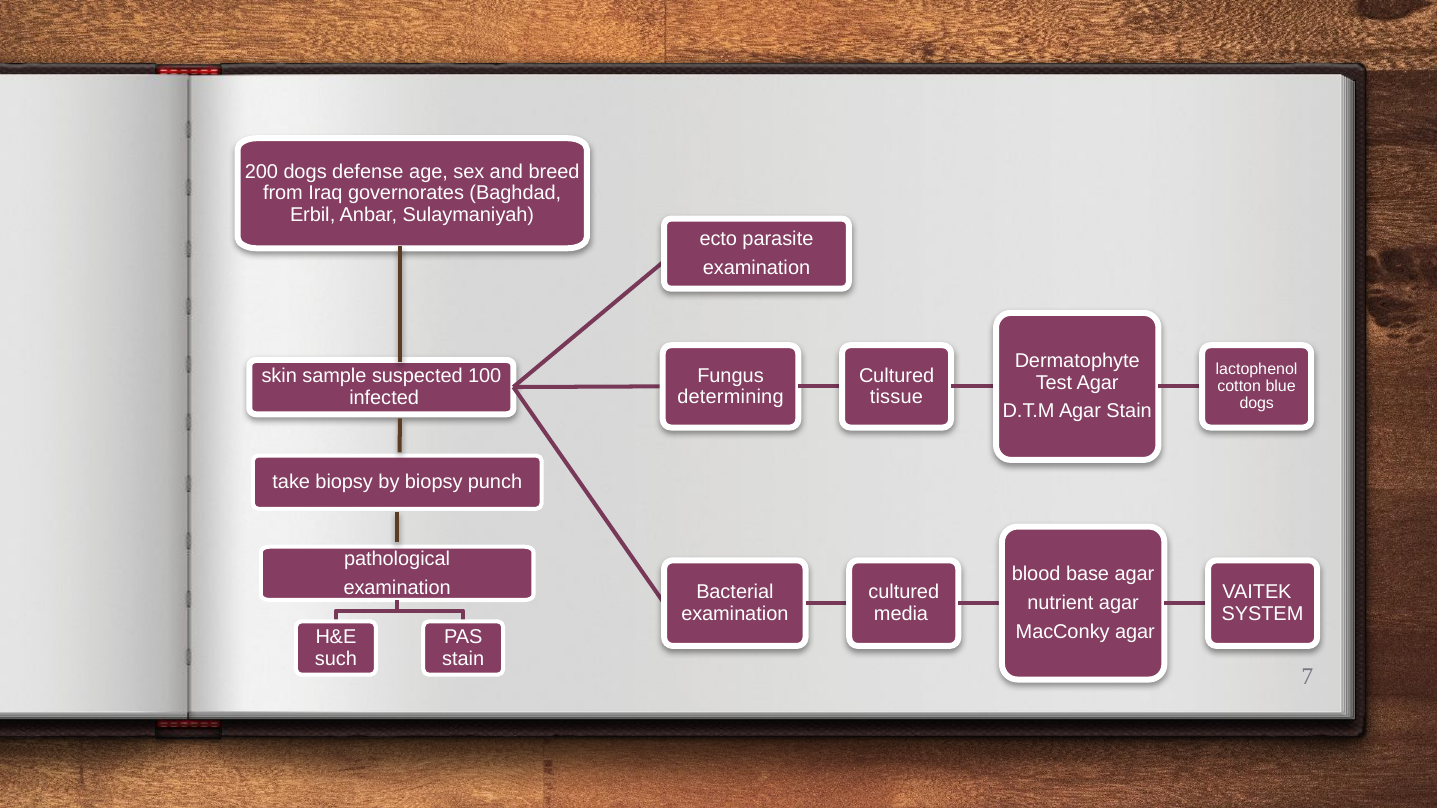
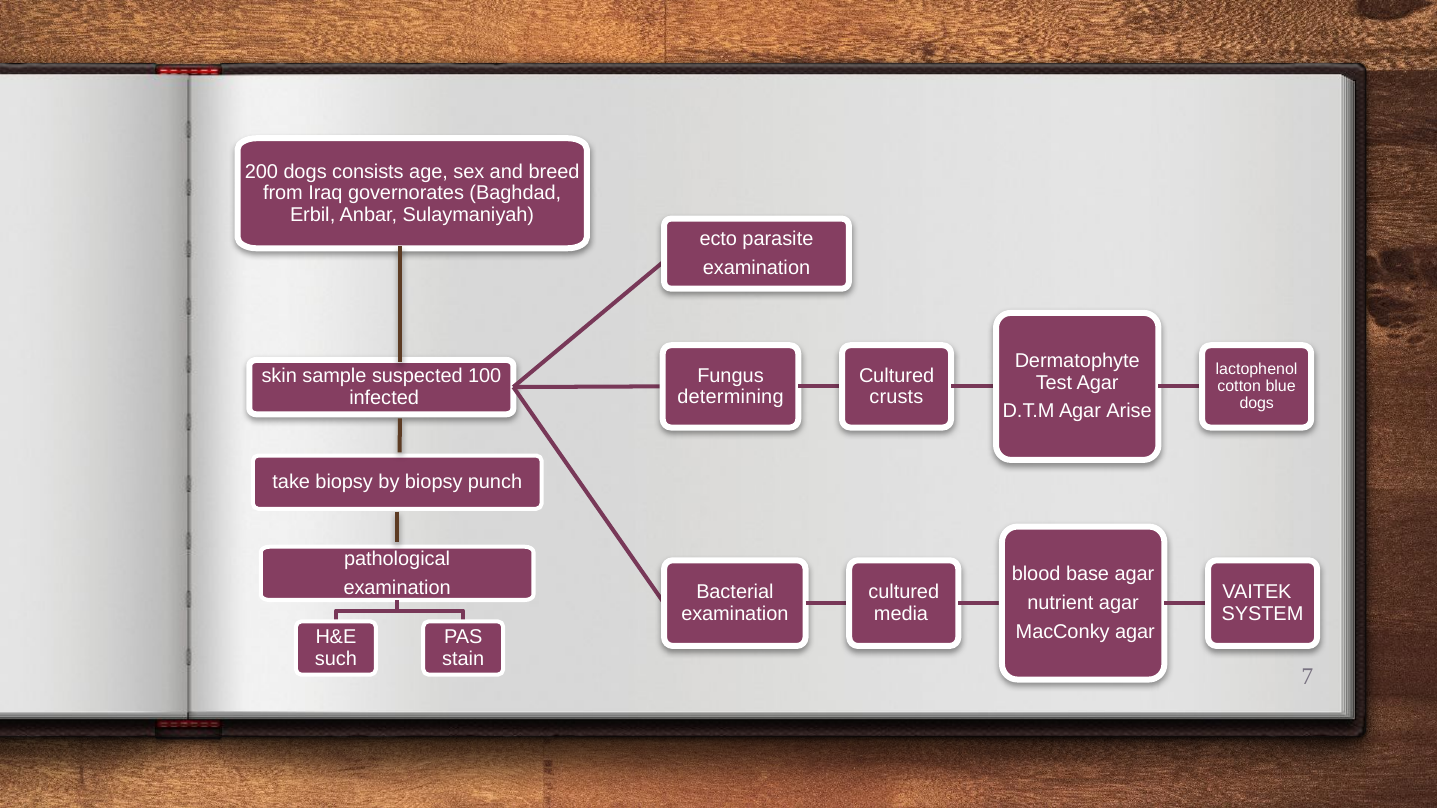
defense: defense -> consists
tissue: tissue -> crusts
Agar Stain: Stain -> Arise
